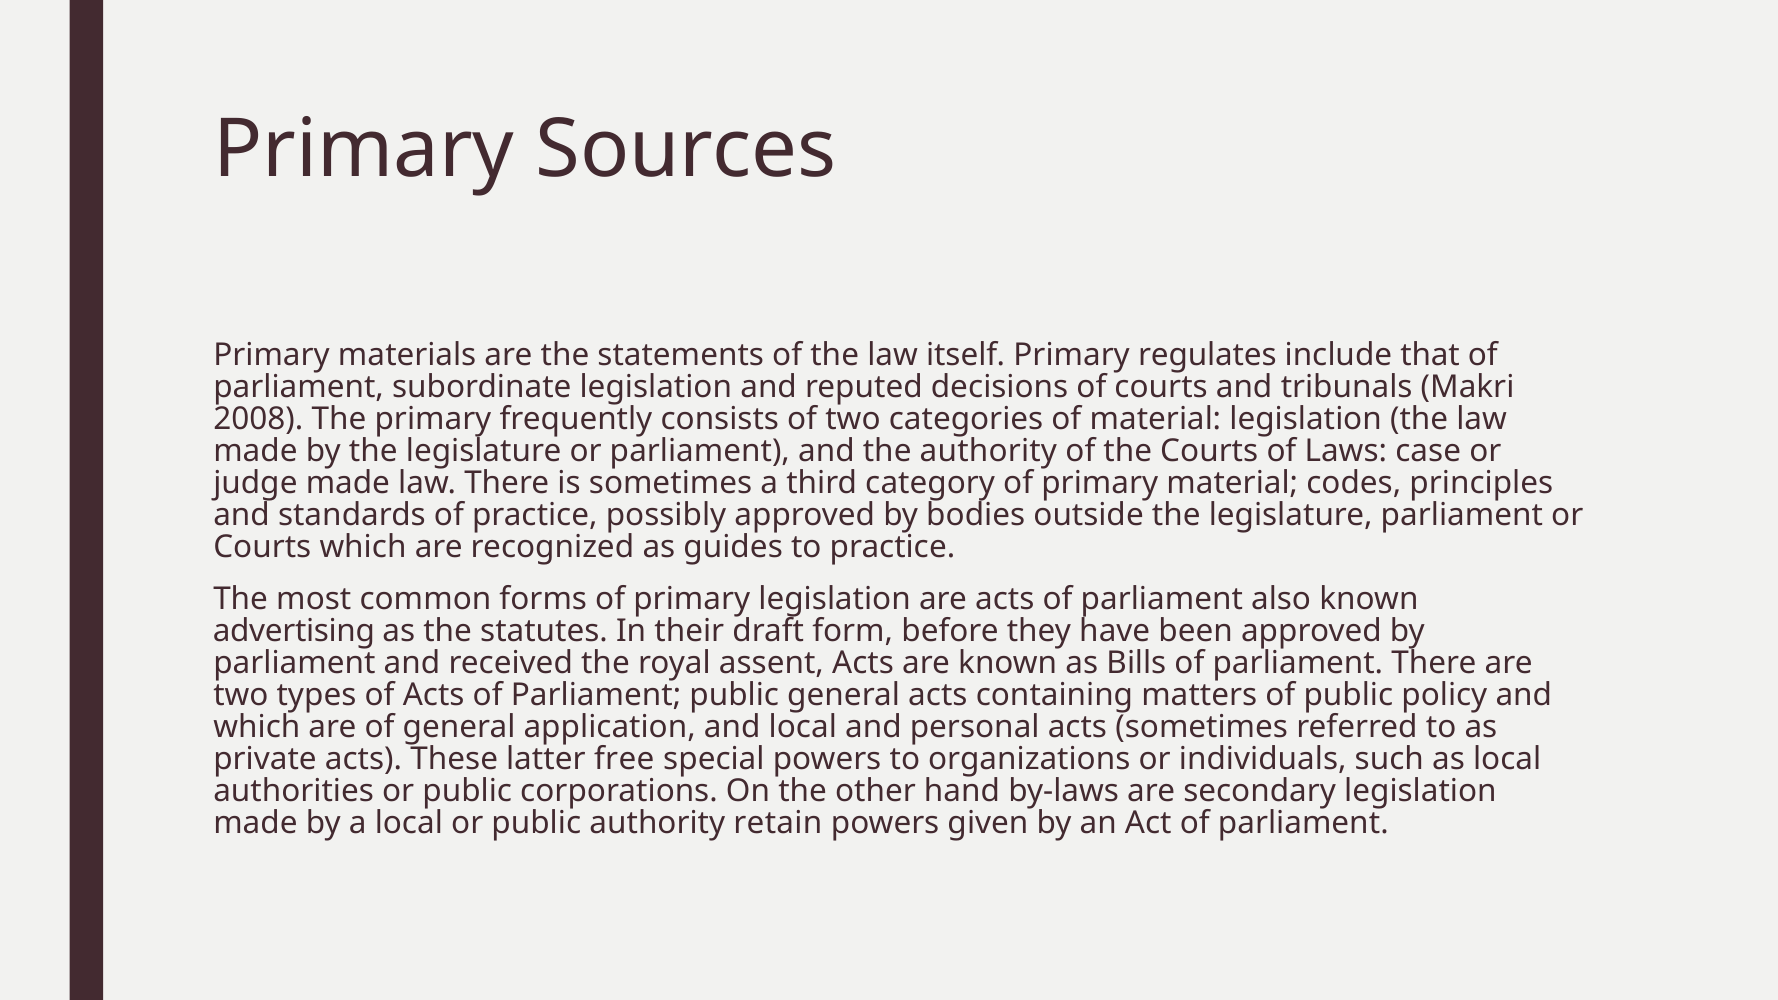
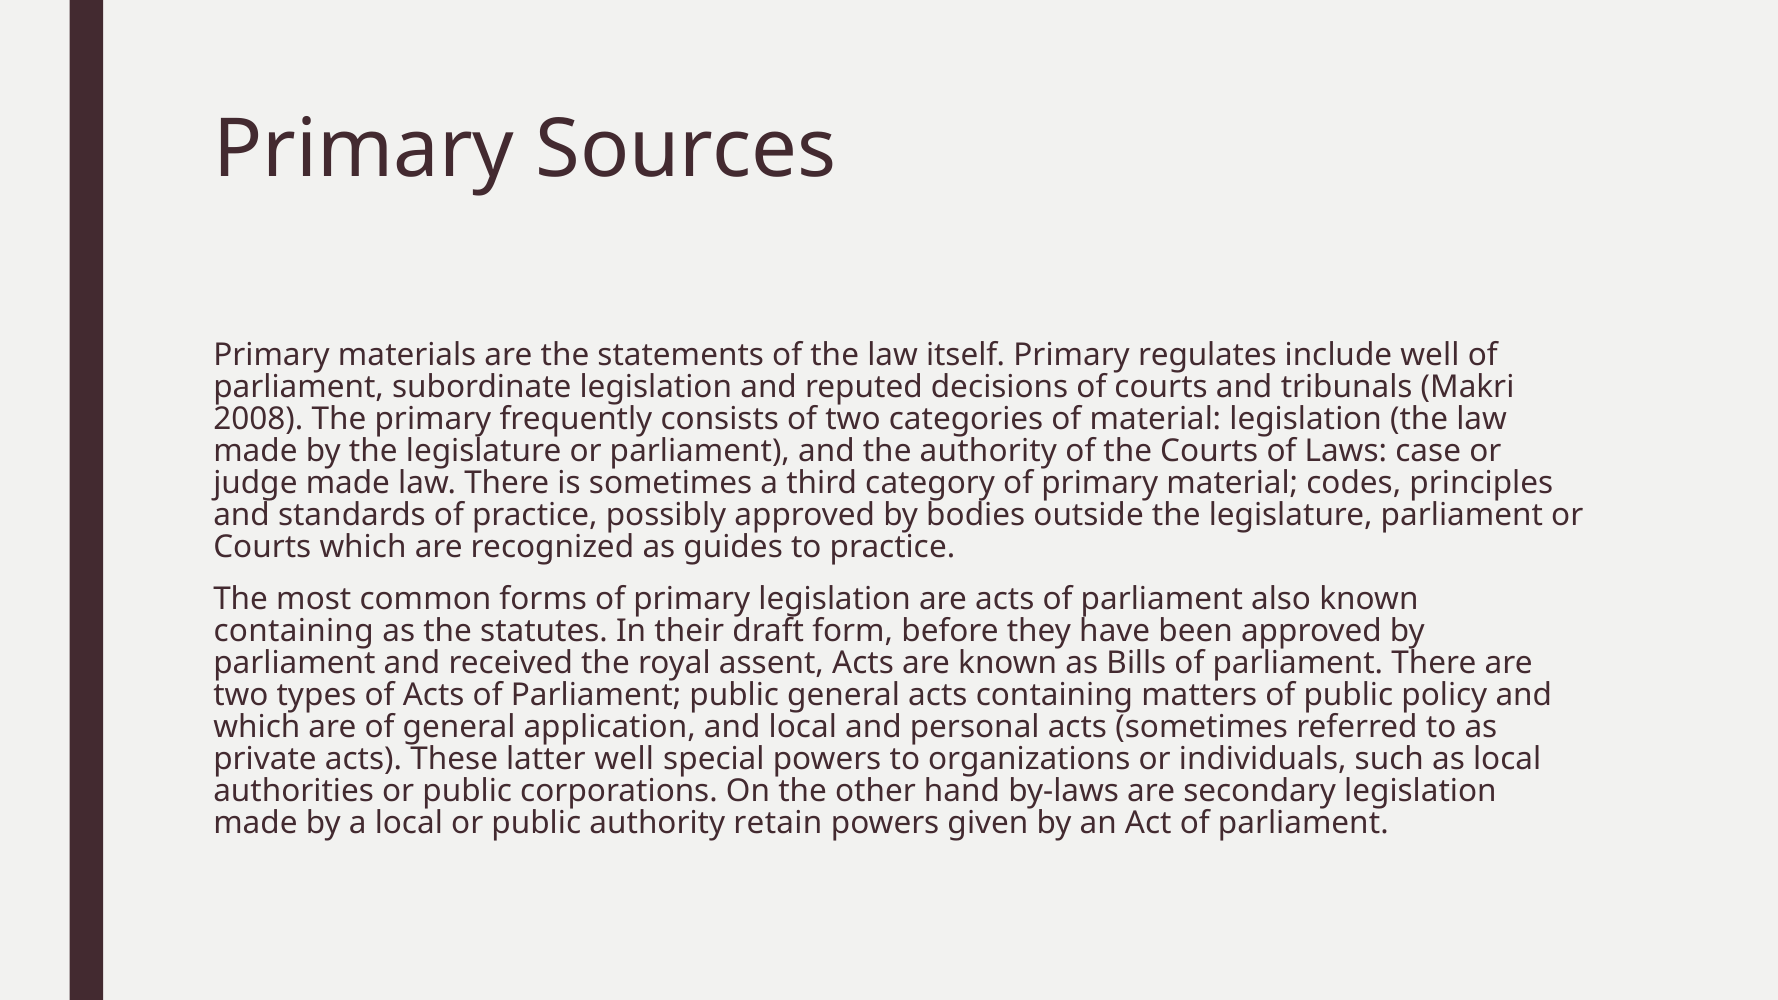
include that: that -> well
advertising at (294, 631): advertising -> containing
latter free: free -> well
